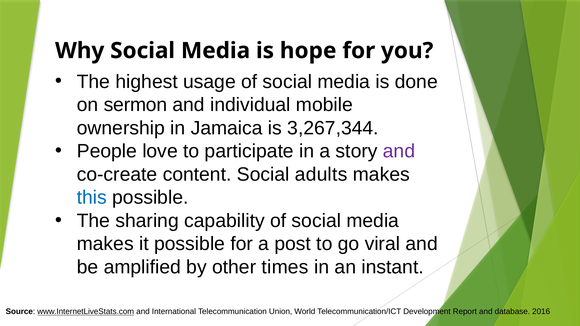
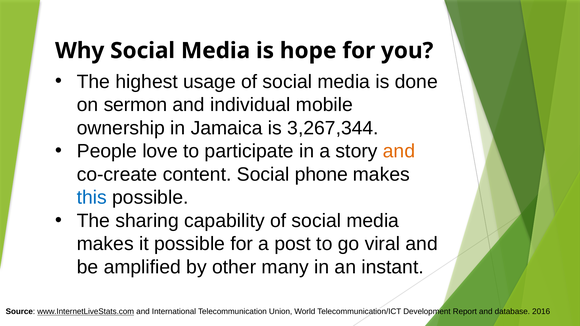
and at (399, 151) colour: purple -> orange
adults: adults -> phone
times: times -> many
